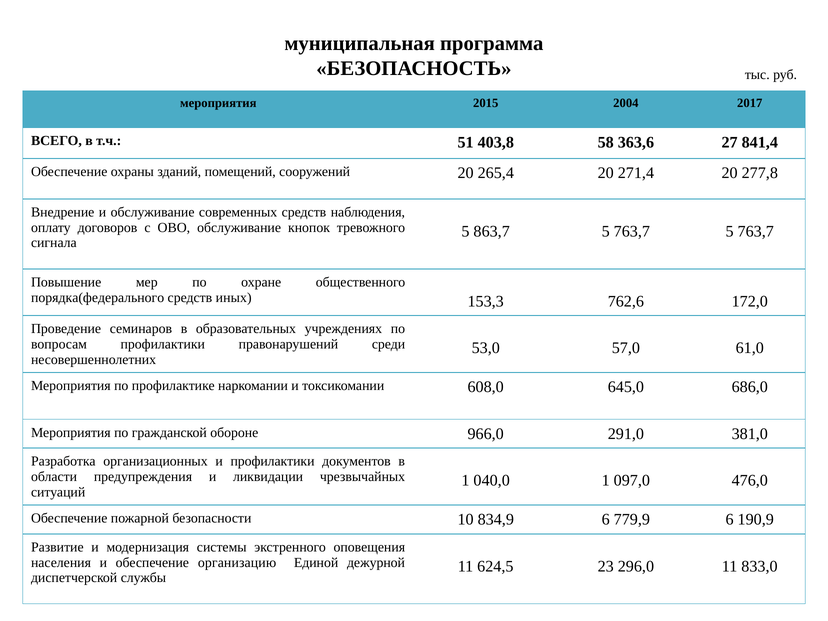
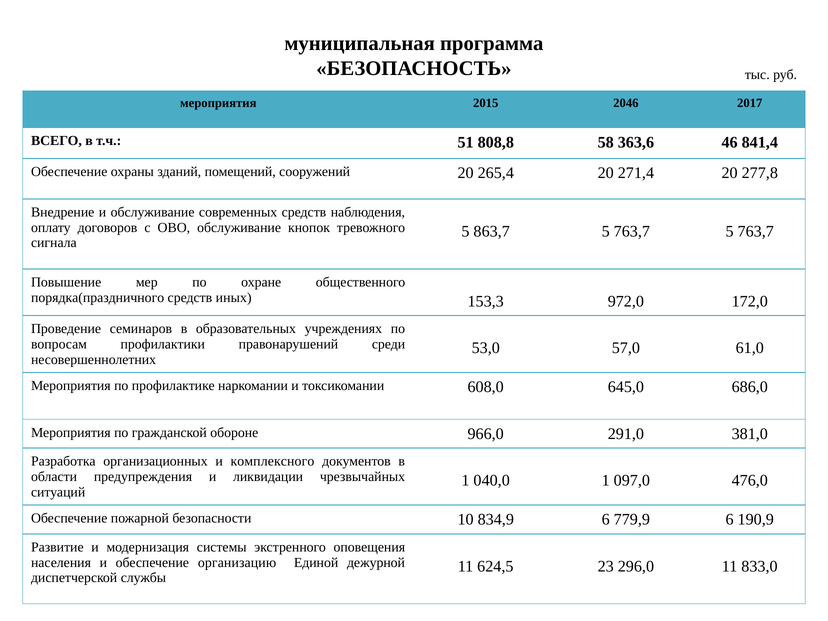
2004: 2004 -> 2046
403,8: 403,8 -> 808,8
27: 27 -> 46
порядка(федерального: порядка(федерального -> порядка(праздничного
762,6: 762,6 -> 972,0
и профилактики: профилактики -> комплексного
